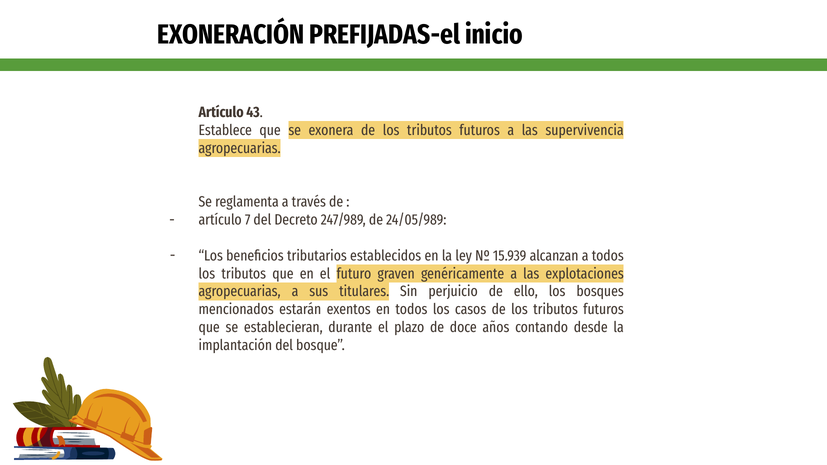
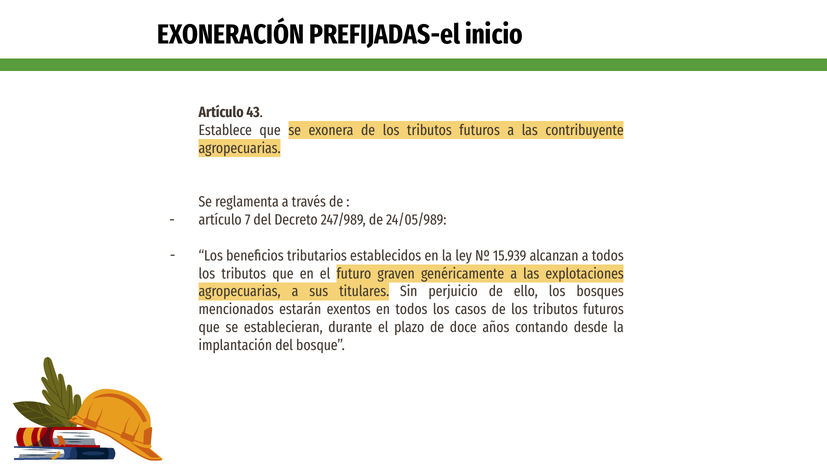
supervivencia: supervivencia -> contribuyente
